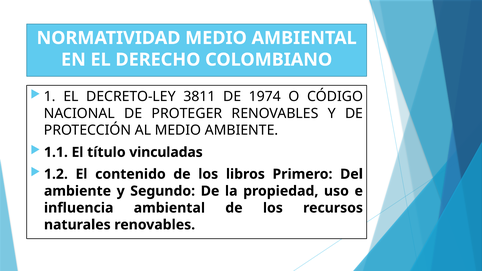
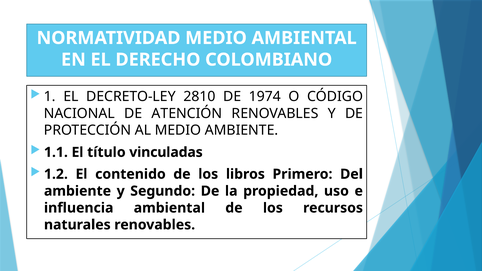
3811: 3811 -> 2810
PROTEGER: PROTEGER -> ATENCIÓN
